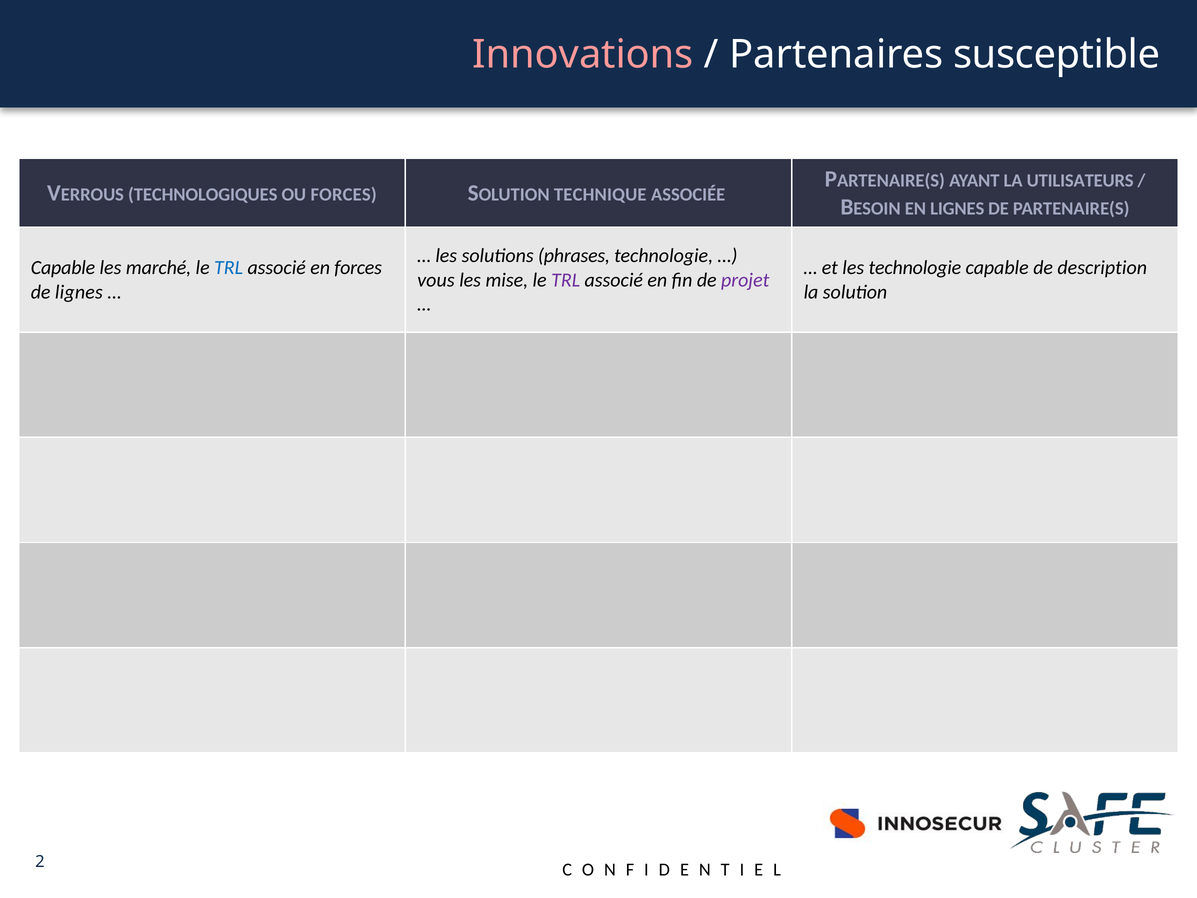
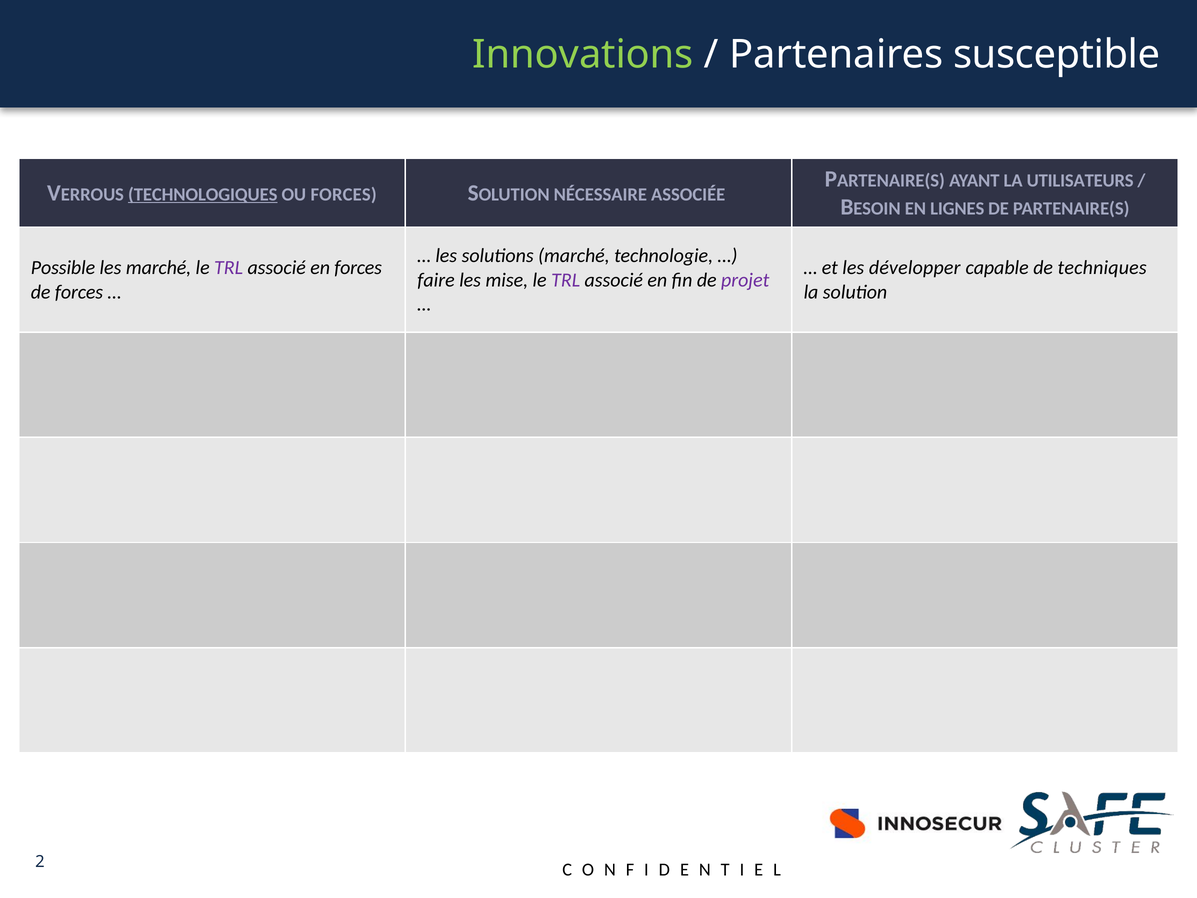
Innovations colour: pink -> light green
TECHNOLOGIQUES underline: none -> present
TECHNIQUE: TECHNIQUE -> NÉCESSAIRE
solutions phrases: phrases -> marché
Capable at (63, 268): Capable -> Possible
TRL at (229, 268) colour: blue -> purple
les technologie: technologie -> développer
description: description -> techniques
vous: vous -> faire
de lignes: lignes -> forces
